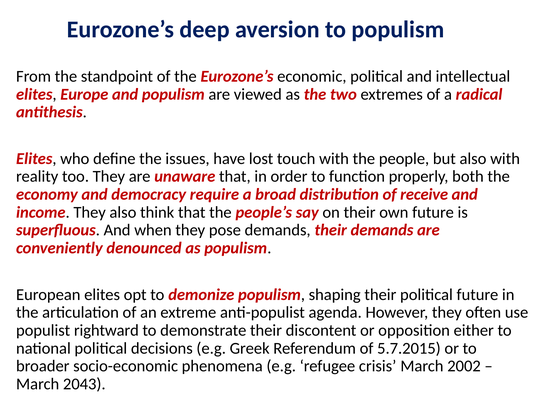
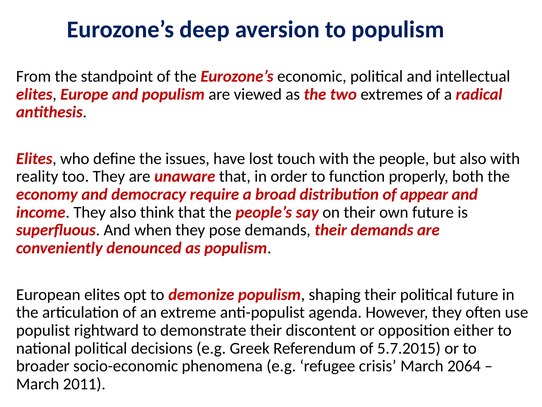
receive: receive -> appear
2002: 2002 -> 2064
2043: 2043 -> 2011
